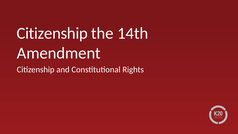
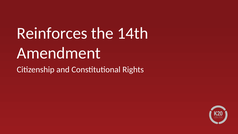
Citizenship at (52, 33): Citizenship -> Reinforces
